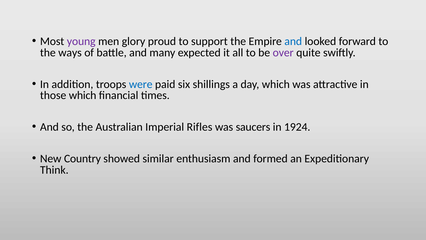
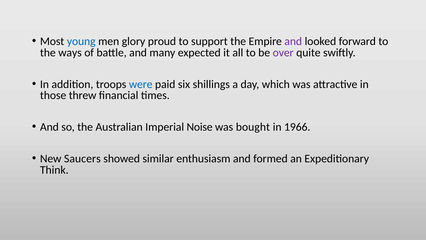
young colour: purple -> blue
and at (293, 41) colour: blue -> purple
those which: which -> threw
Rifles: Rifles -> Noise
saucers: saucers -> bought
1924: 1924 -> 1966
Country: Country -> Saucers
